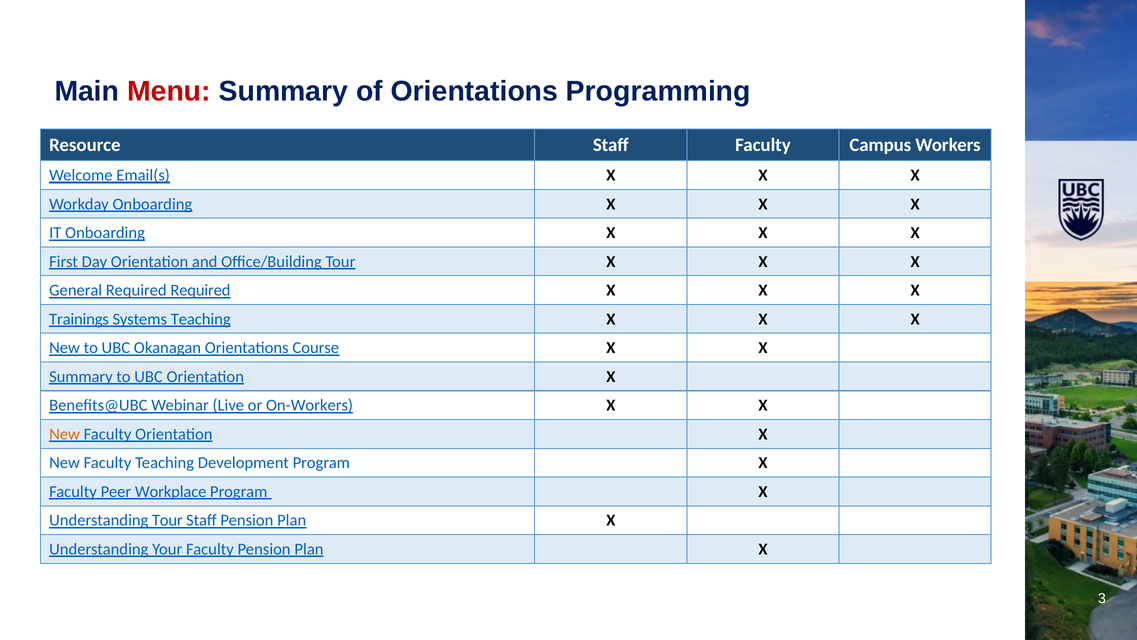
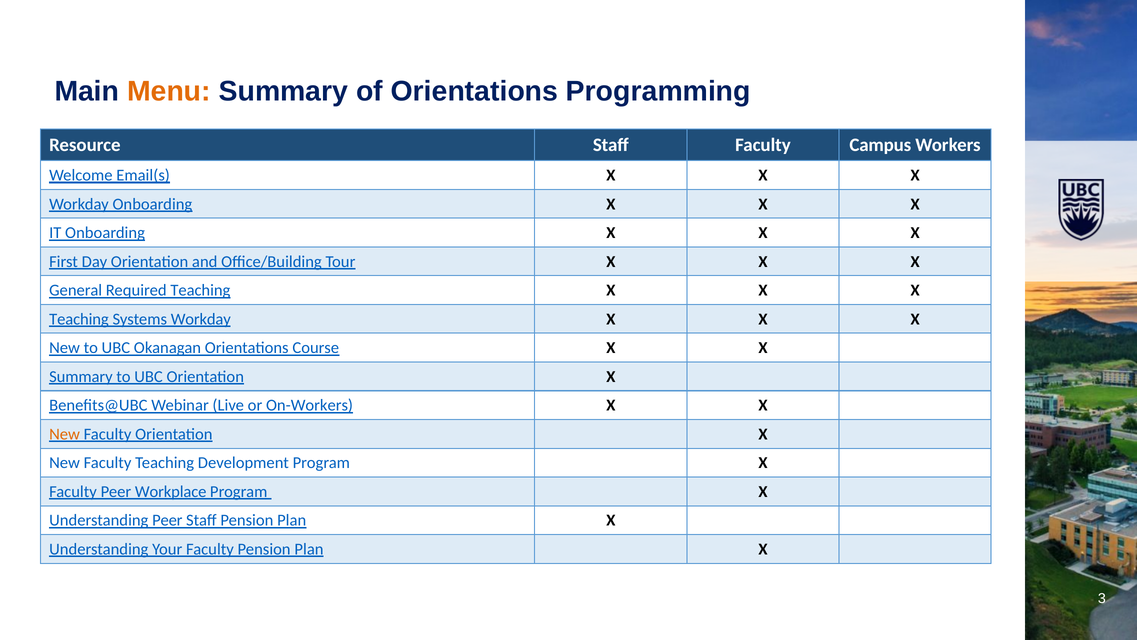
Menu colour: red -> orange
Required Required: Required -> Teaching
Trainings at (79, 319): Trainings -> Teaching
Systems Teaching: Teaching -> Workday
Understanding Tour: Tour -> Peer
